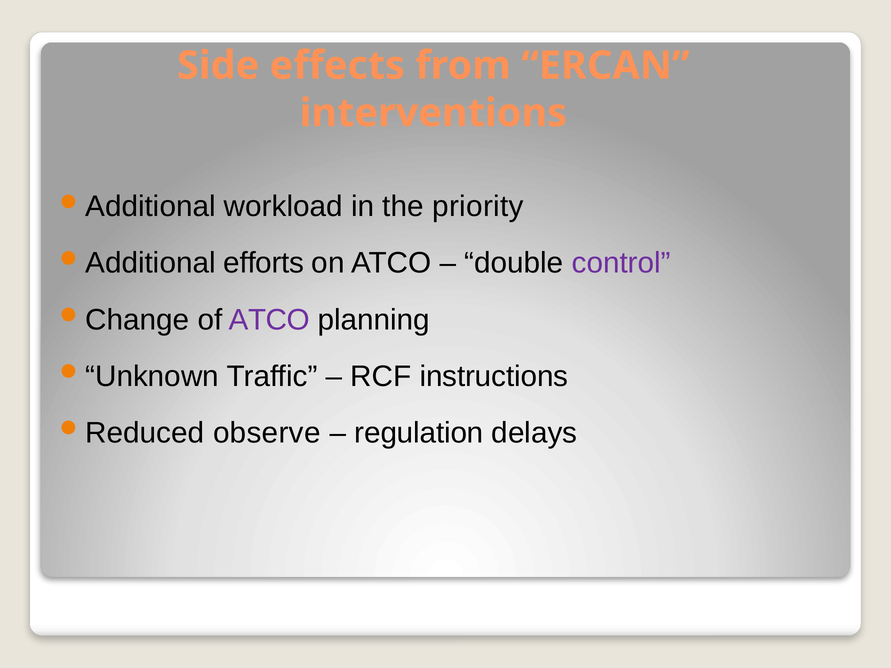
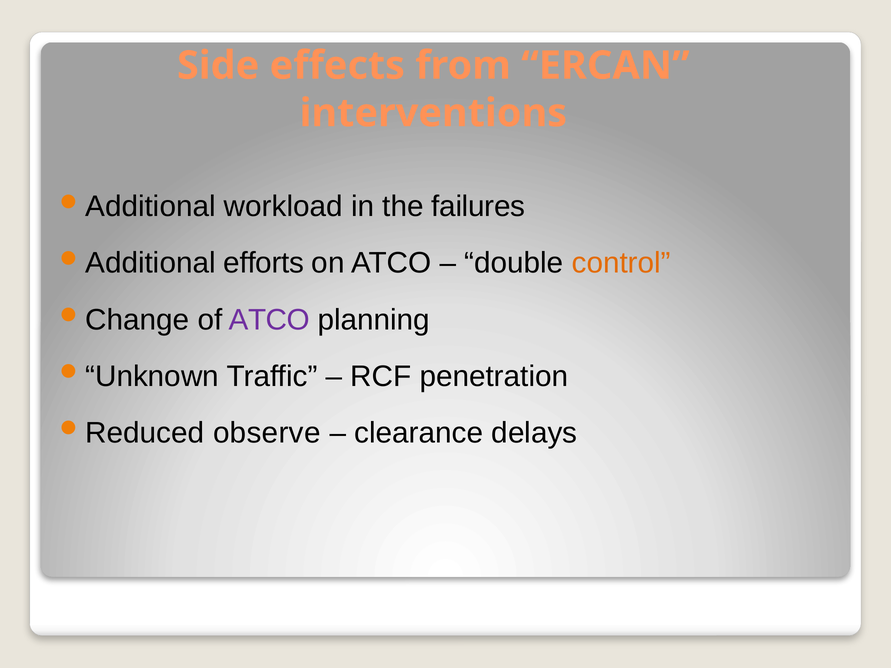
priority: priority -> failures
control colour: purple -> orange
instructions: instructions -> penetration
regulation: regulation -> clearance
